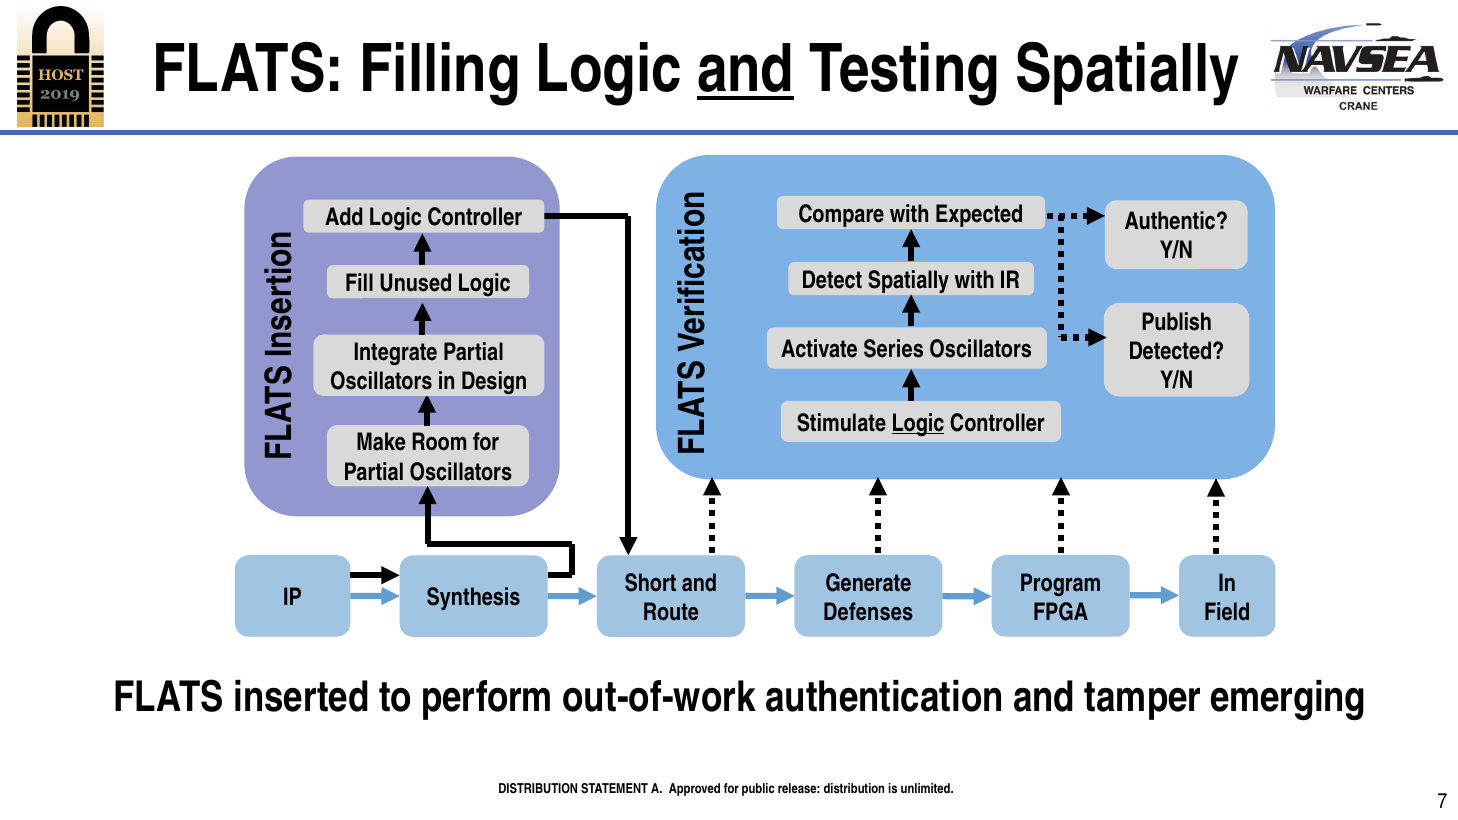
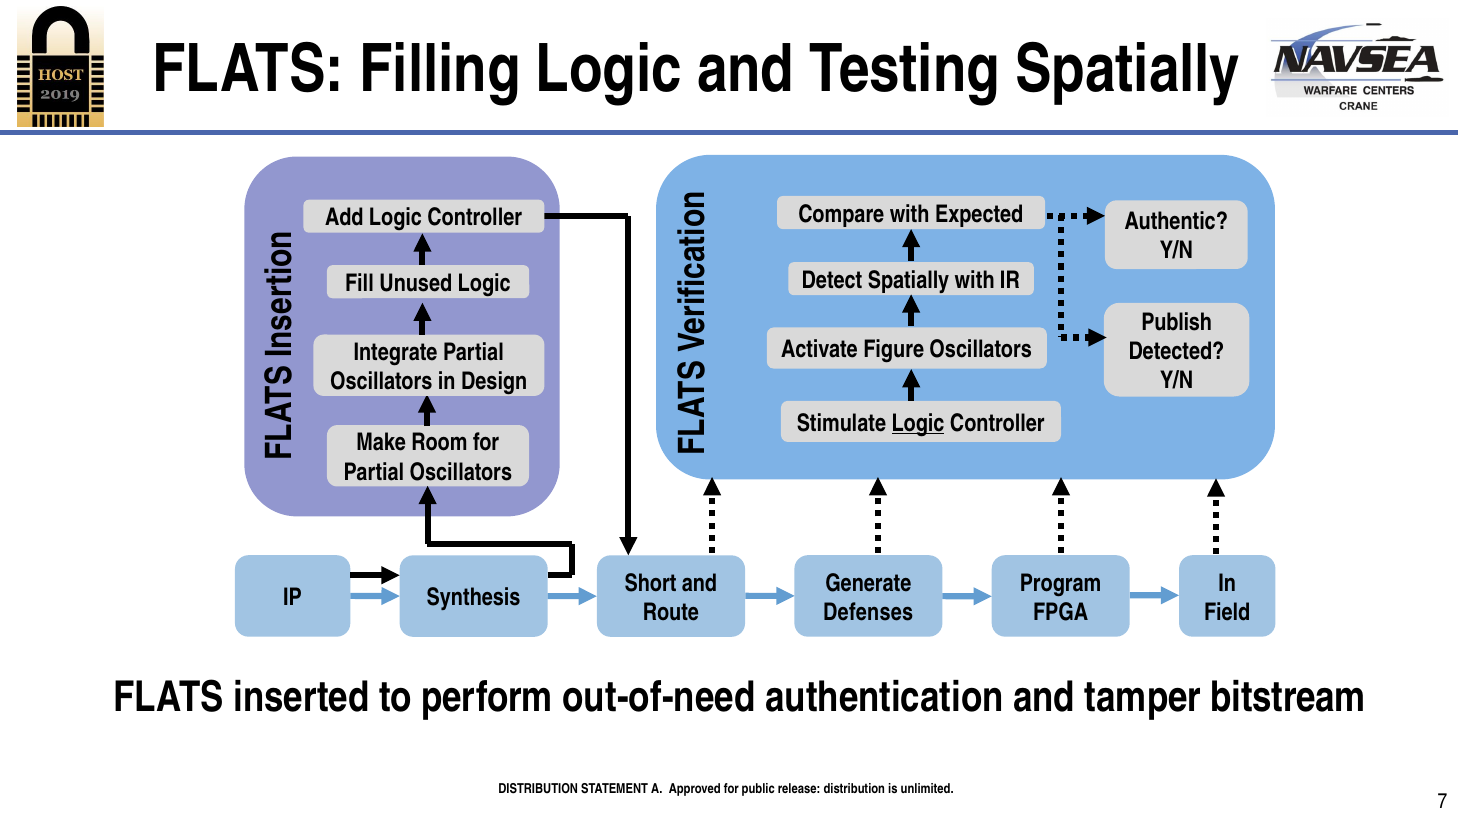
and at (746, 69) underline: present -> none
Series: Series -> Figure
out-of-work: out-of-work -> out-of-need
emerging: emerging -> bitstream
